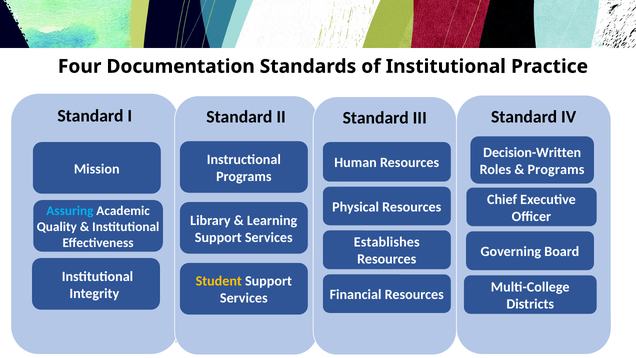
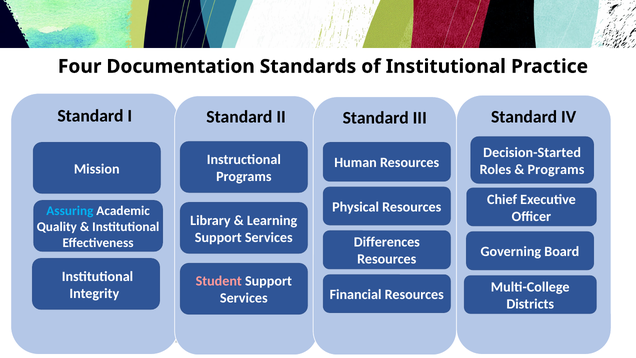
Decision-Written: Decision-Written -> Decision-Started
Establishes: Establishes -> Differences
Student colour: yellow -> pink
